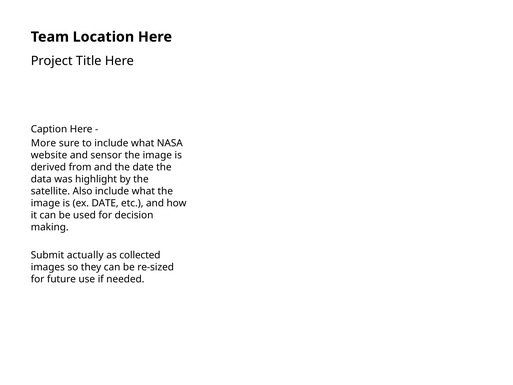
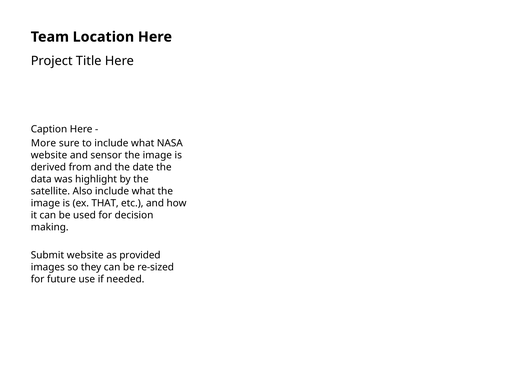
ex DATE: DATE -> THAT
Submit actually: actually -> website
collected: collected -> provided
